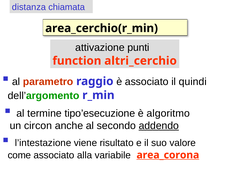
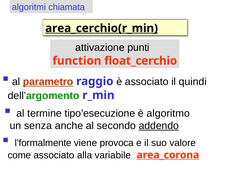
distanza: distanza -> algoritmi
area_cerchio(r_min underline: none -> present
altri_cerchio: altri_cerchio -> float_cerchio
parametro underline: none -> present
circon: circon -> senza
l’intestazione: l’intestazione -> l’formalmente
risultato: risultato -> provoca
